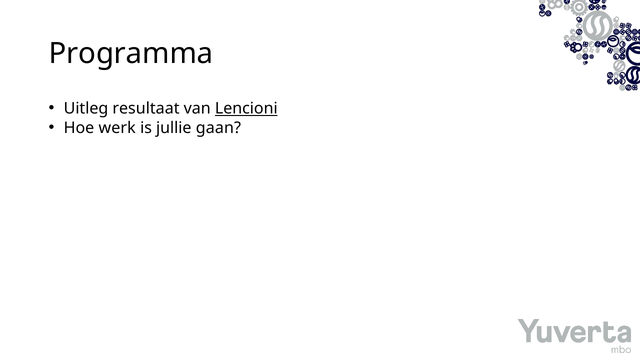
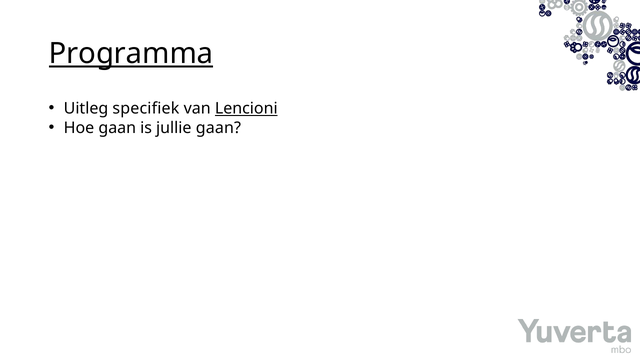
Programma underline: none -> present
resultaat: resultaat -> specifiek
Hoe werk: werk -> gaan
